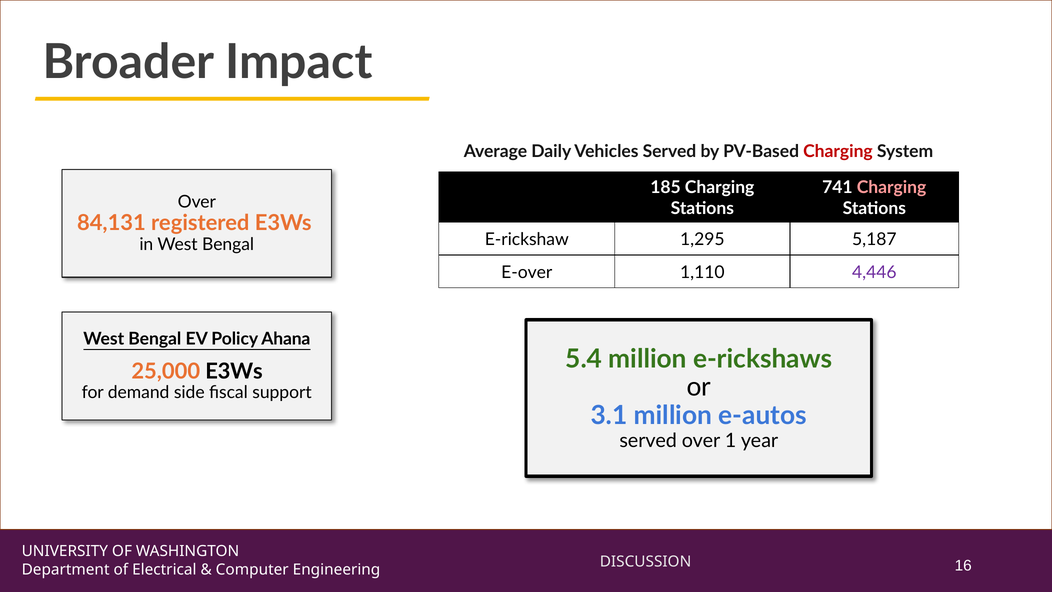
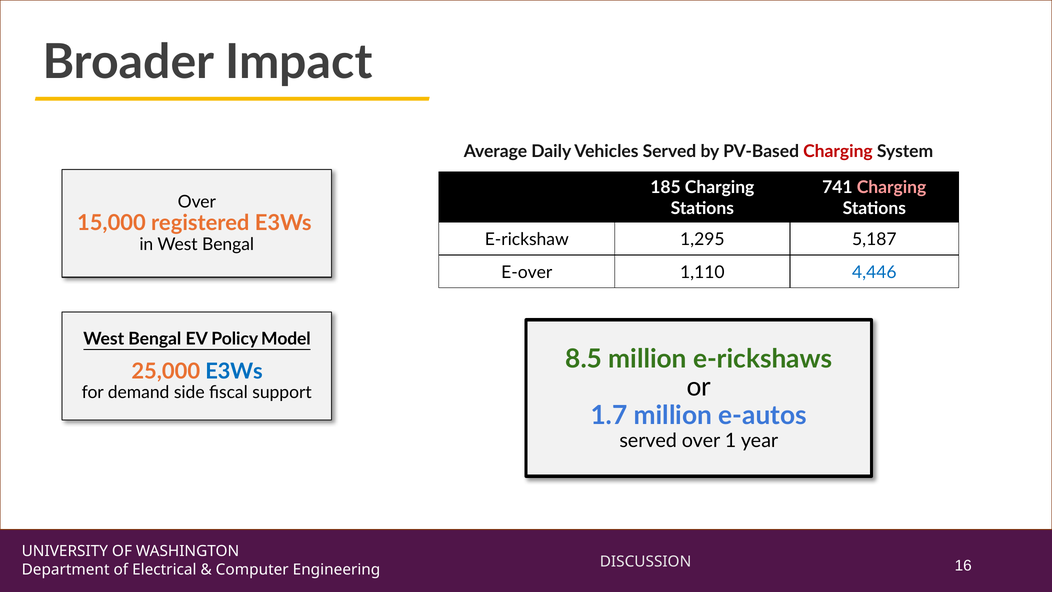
84,131: 84,131 -> 15,000
4,446 colour: purple -> blue
Ahana: Ahana -> Model
5.4: 5.4 -> 8.5
E3Ws at (234, 371) colour: black -> blue
3.1: 3.1 -> 1.7
